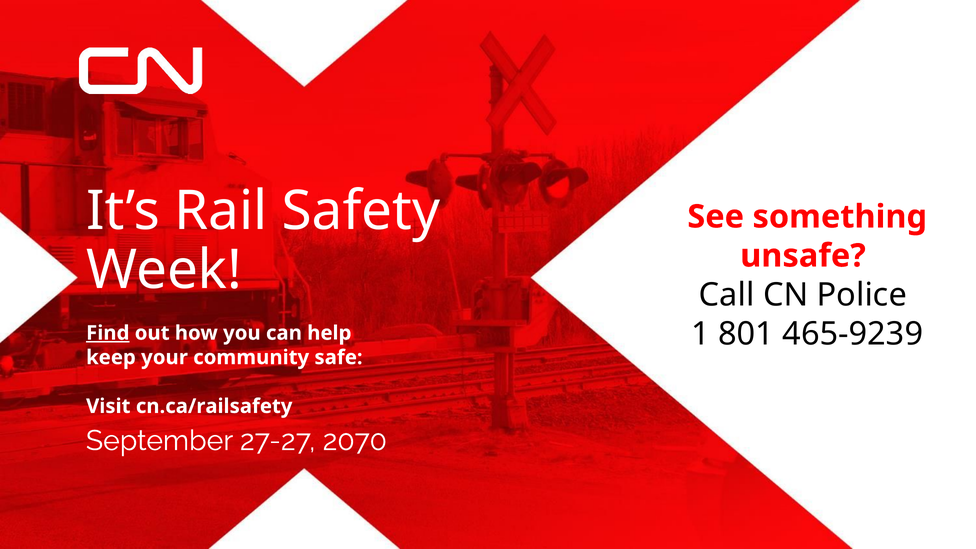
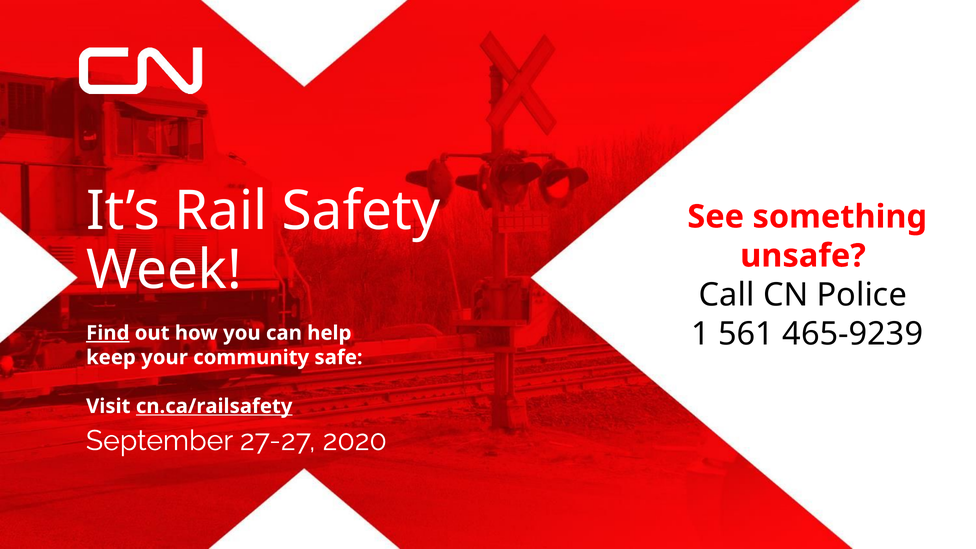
801: 801 -> 561
cn.ca/railsafety underline: none -> present
2070: 2070 -> 2020
